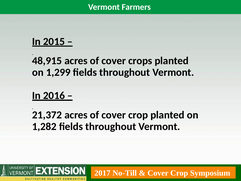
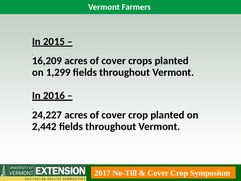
48,915: 48,915 -> 16,209
21,372: 21,372 -> 24,227
1,282: 1,282 -> 2,442
